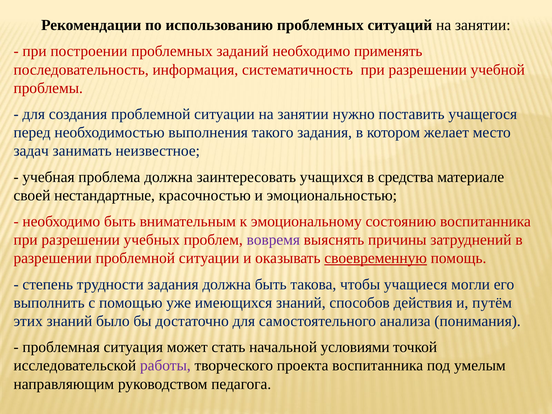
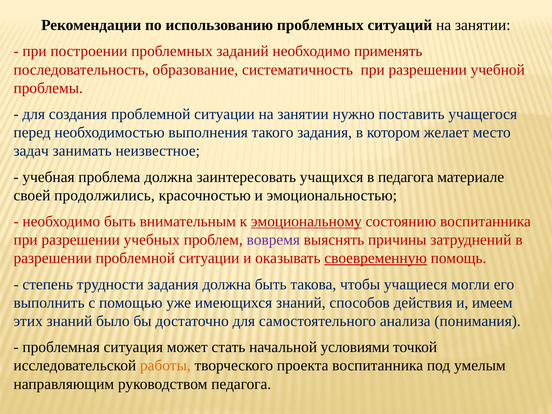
информация: информация -> образование
в средства: средства -> педагога
нестандартные: нестандартные -> продолжились
эмоциональному underline: none -> present
путём: путём -> имеем
работы colour: purple -> orange
